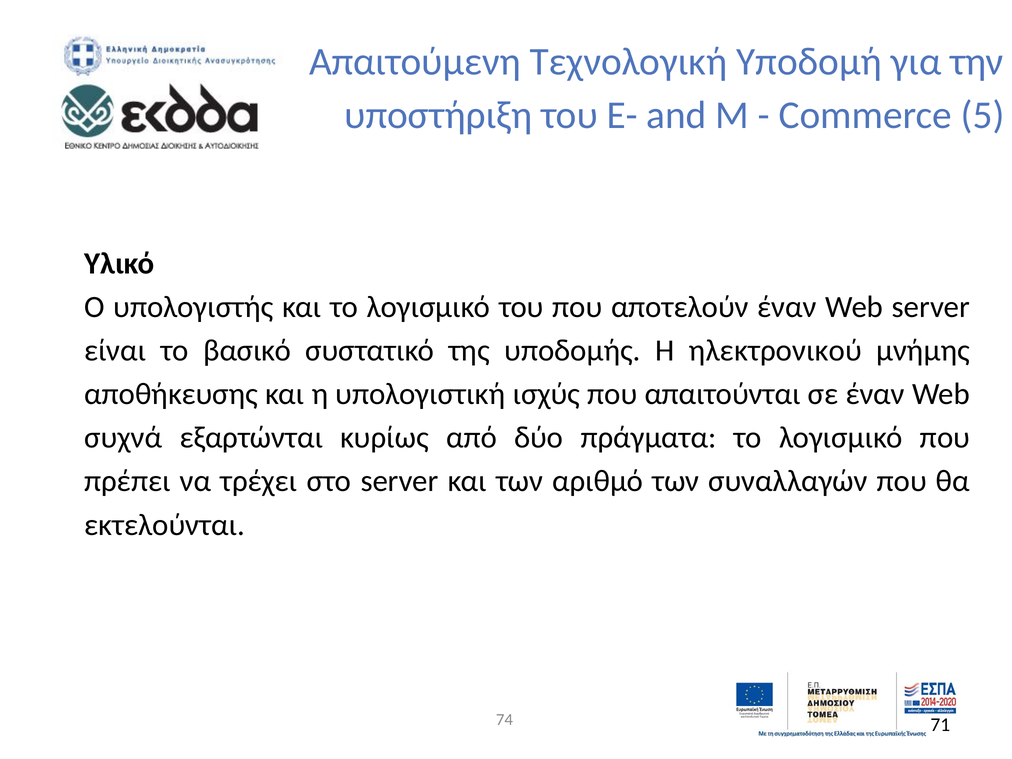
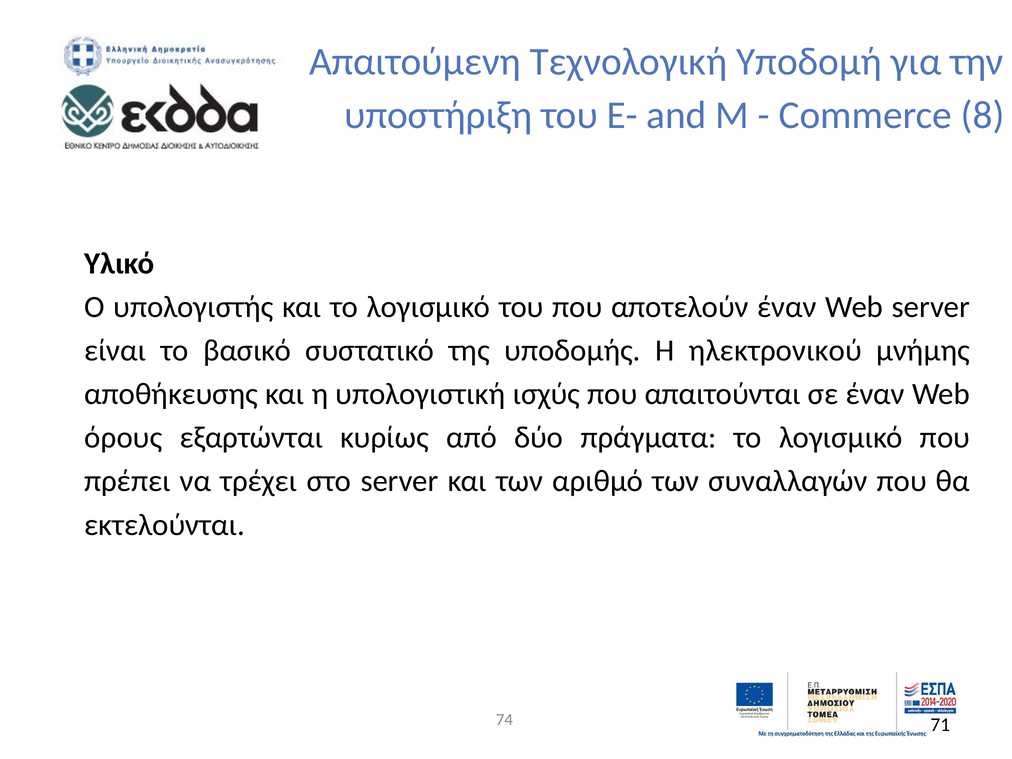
5: 5 -> 8
συχνά: συχνά -> όρους
